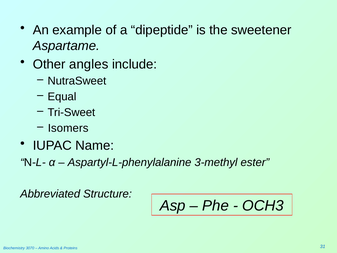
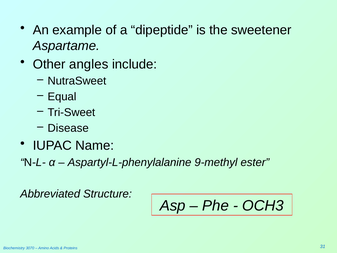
Isomers: Isomers -> Disease
3-methyl: 3-methyl -> 9-methyl
